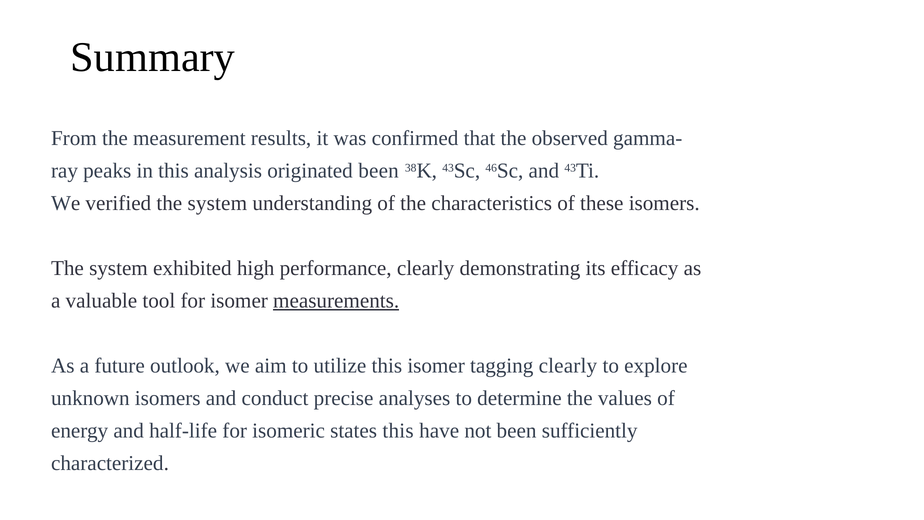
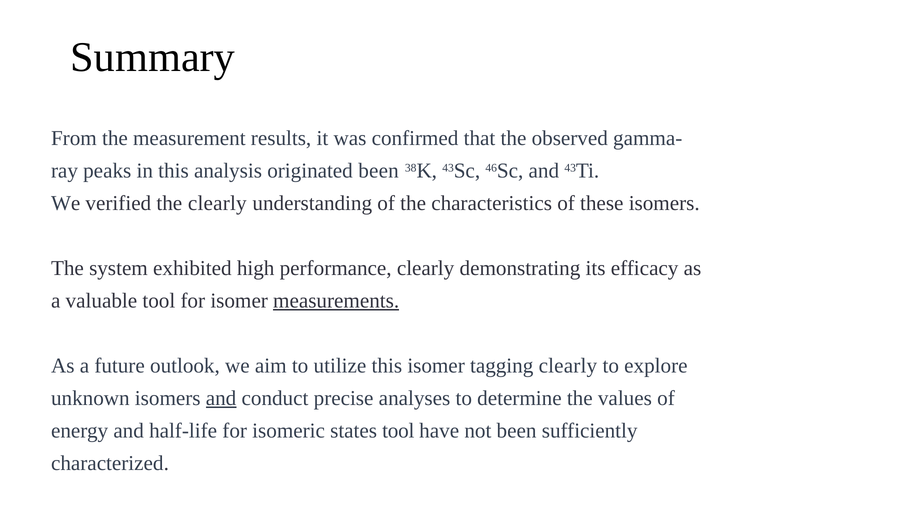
verified the system: system -> clearly
and at (221, 398) underline: none -> present
states this: this -> tool
